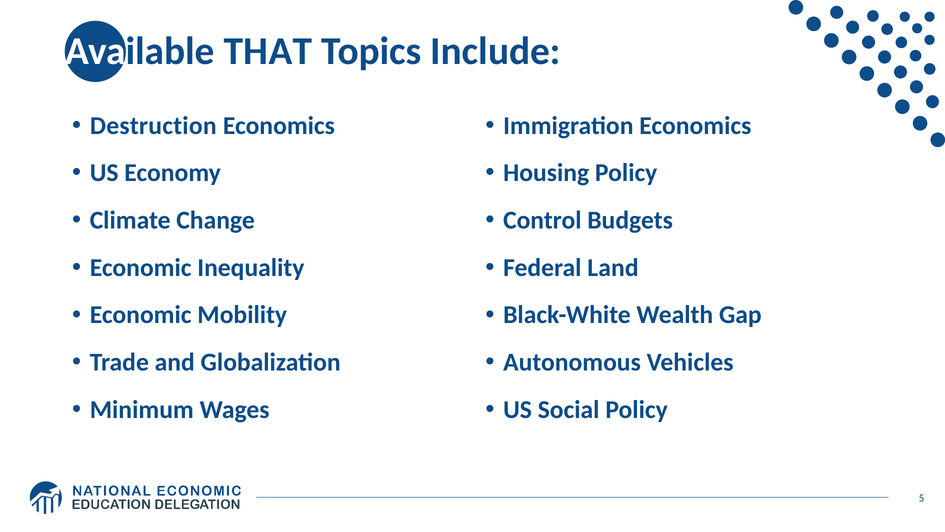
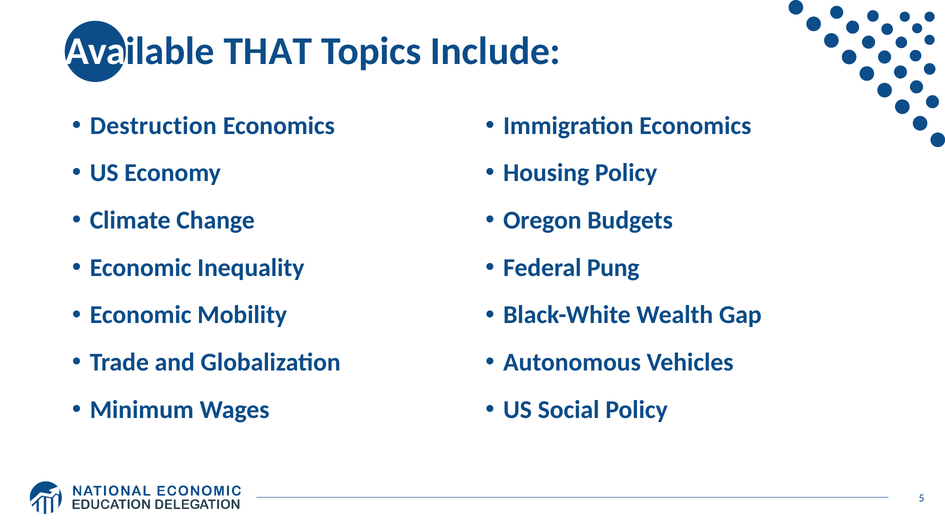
Control: Control -> Oregon
Land: Land -> Pung
